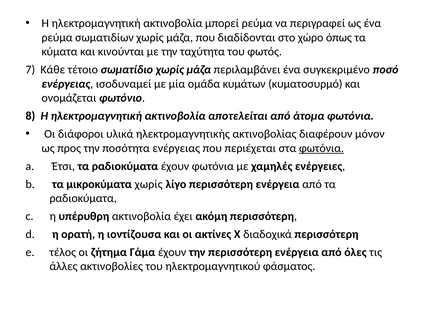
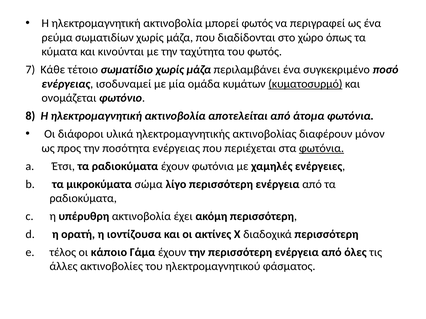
μπορεί ρεύμα: ρεύμα -> φωτός
κυματοσυρμό underline: none -> present
μικροκύματα χωρίς: χωρίς -> σώμα
ζήτημα: ζήτημα -> κάποιο
